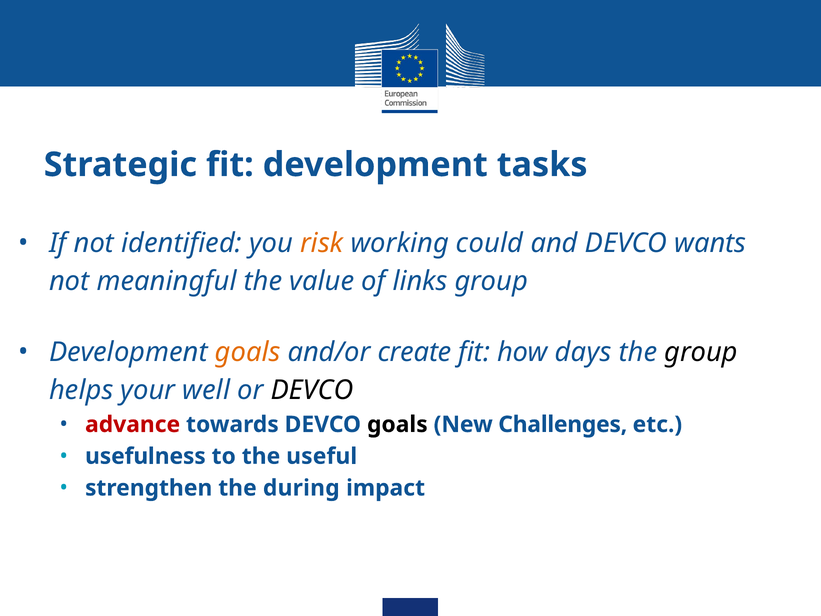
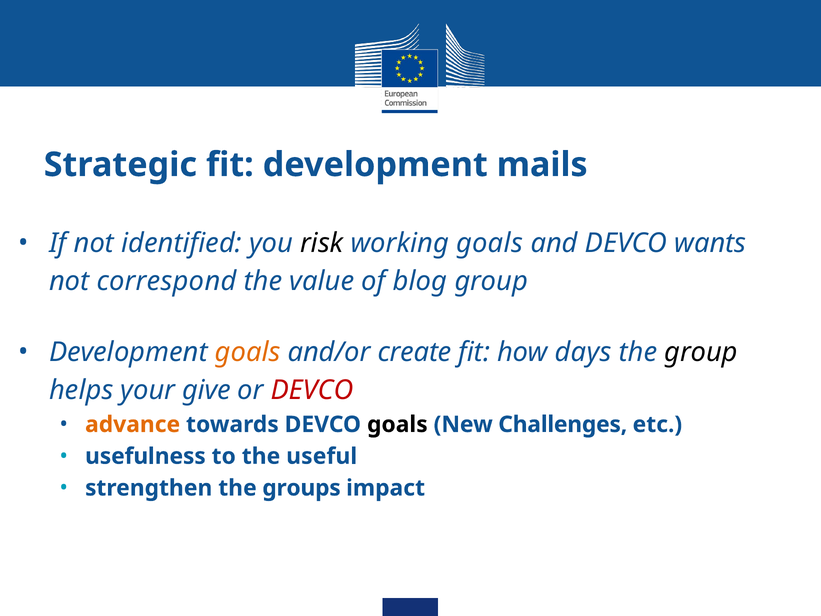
tasks: tasks -> mails
risk colour: orange -> black
working could: could -> goals
meaningful: meaningful -> correspond
links: links -> blog
well: well -> give
DEVCO at (312, 390) colour: black -> red
advance colour: red -> orange
during: during -> groups
